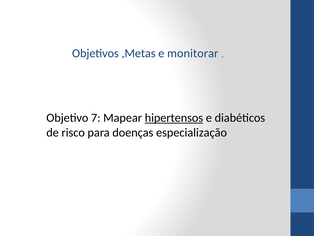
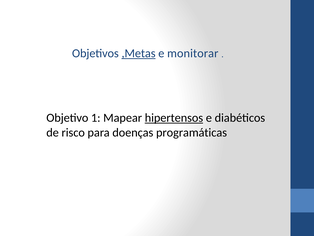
,Metas underline: none -> present
7: 7 -> 1
especialização: especialização -> programáticas
